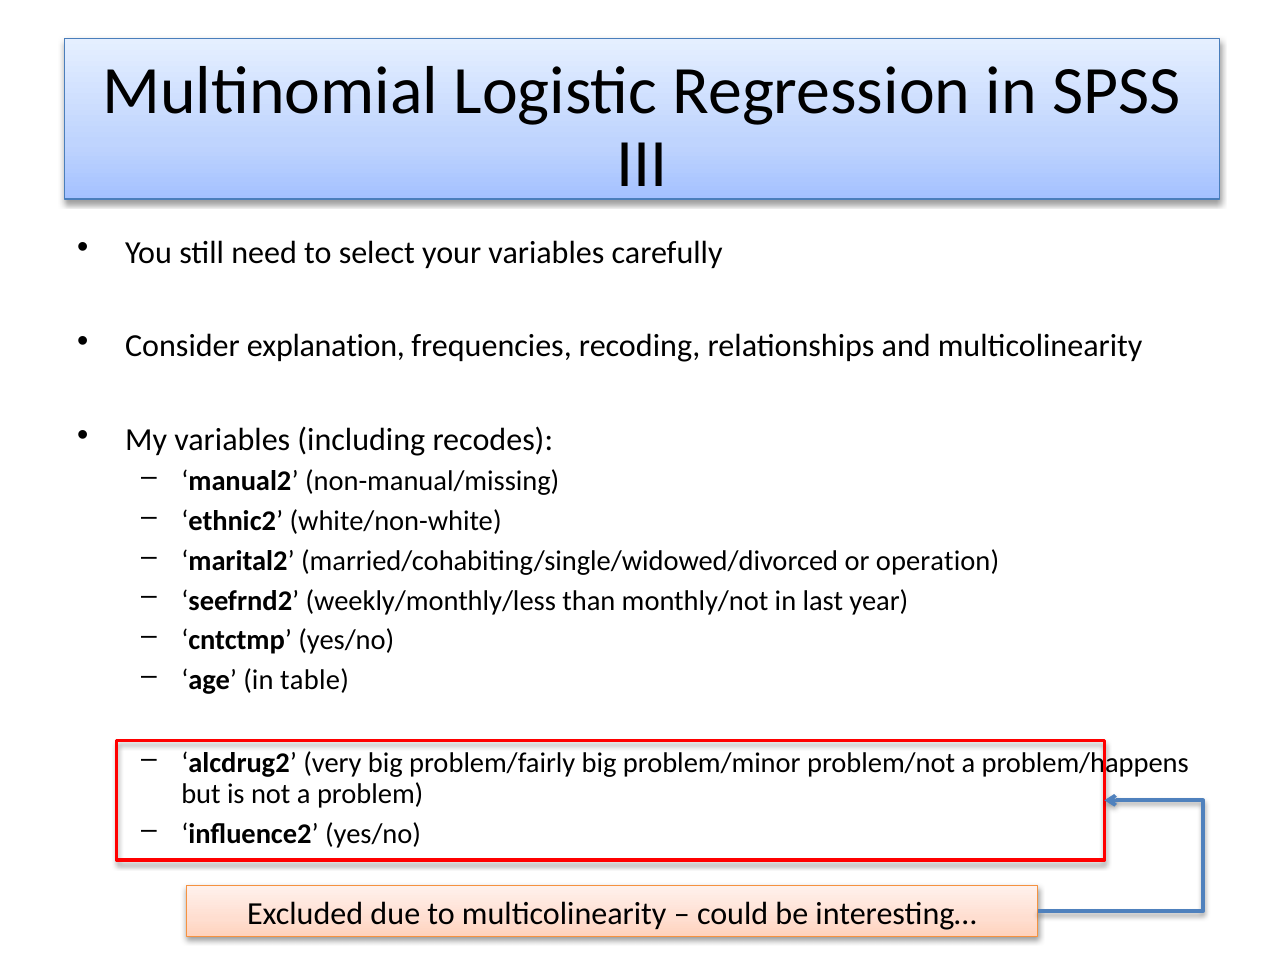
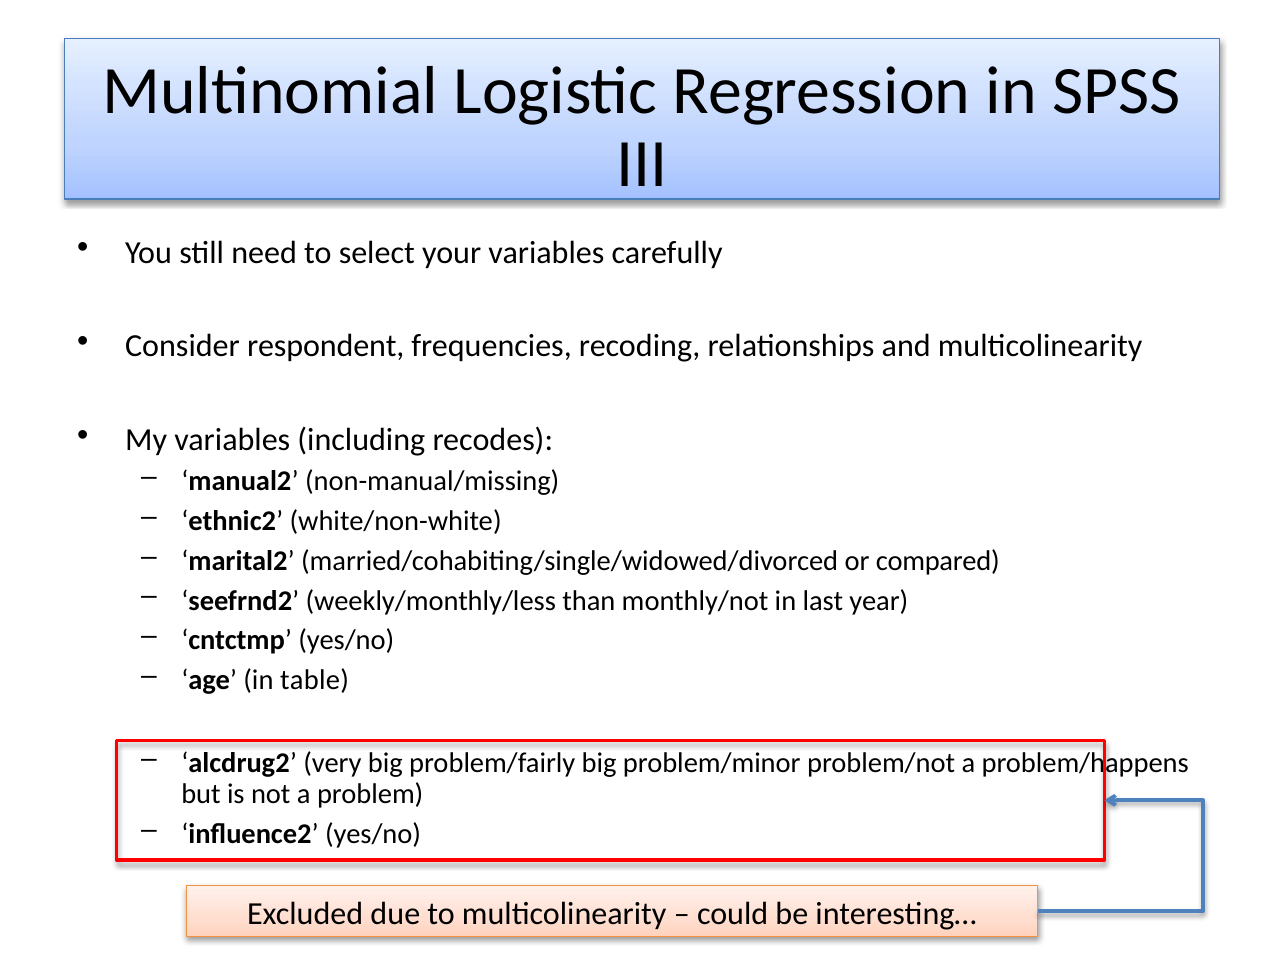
explanation: explanation -> respondent
operation: operation -> compared
